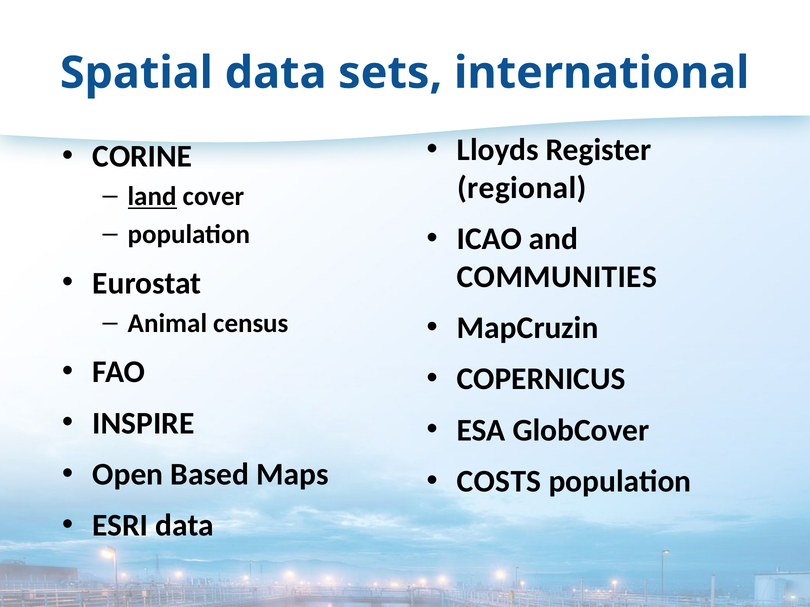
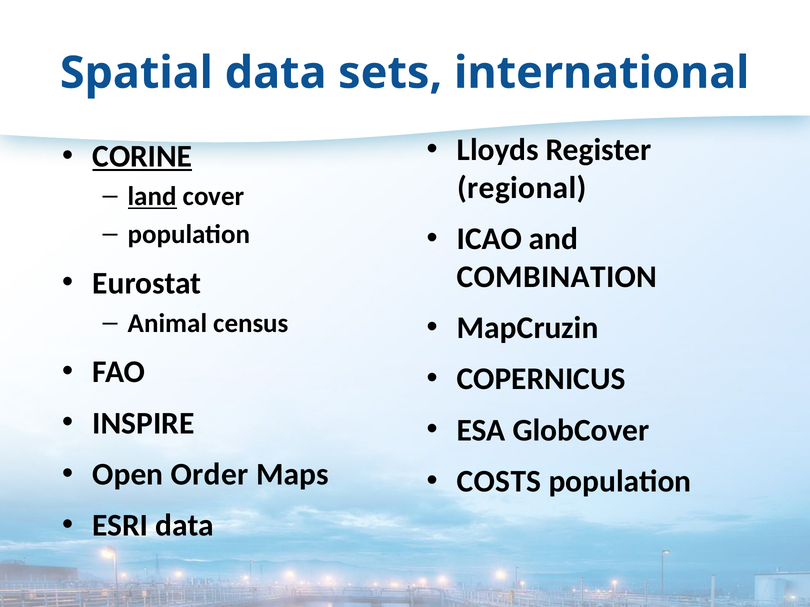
CORINE underline: none -> present
COMMUNITIES: COMMUNITIES -> COMBINATION
Based: Based -> Order
